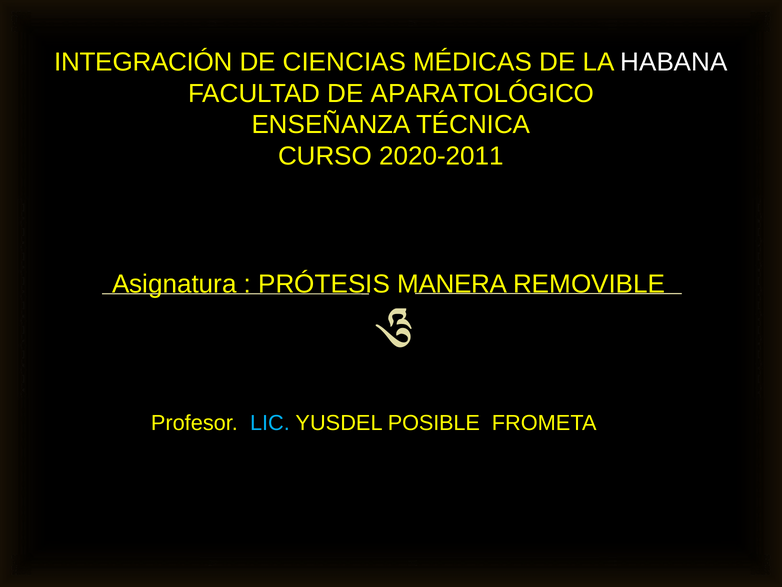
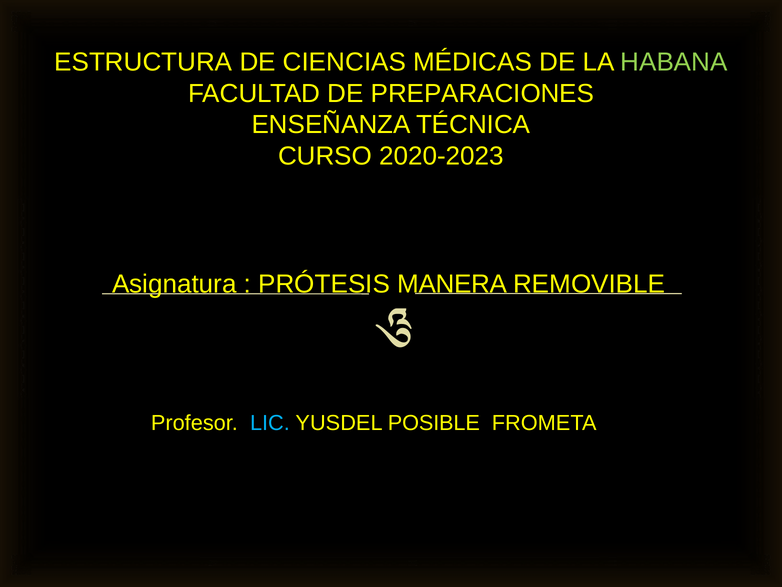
INTEGRACIÓN: INTEGRACIÓN -> ESTRUCTURA
HABANA colour: white -> light green
APARATOLÓGICO: APARATOLÓGICO -> PREPARACIONES
2020-2011: 2020-2011 -> 2020-2023
